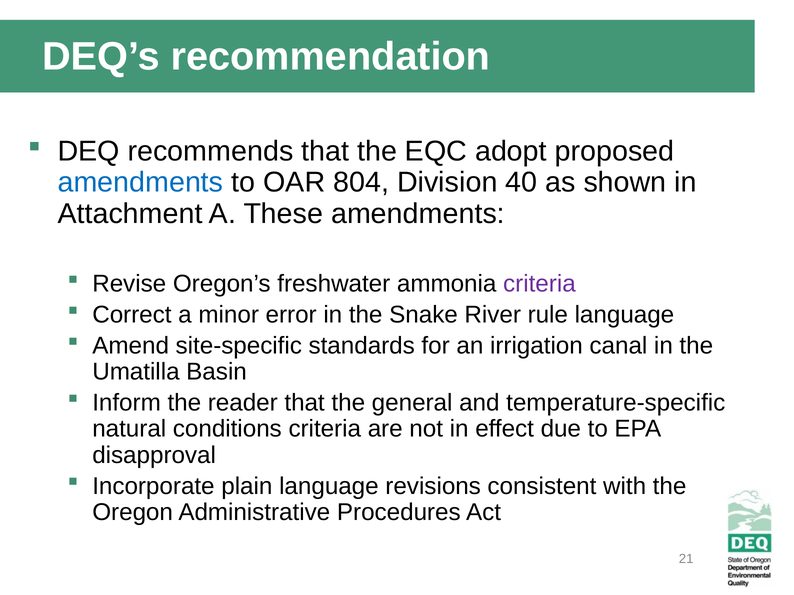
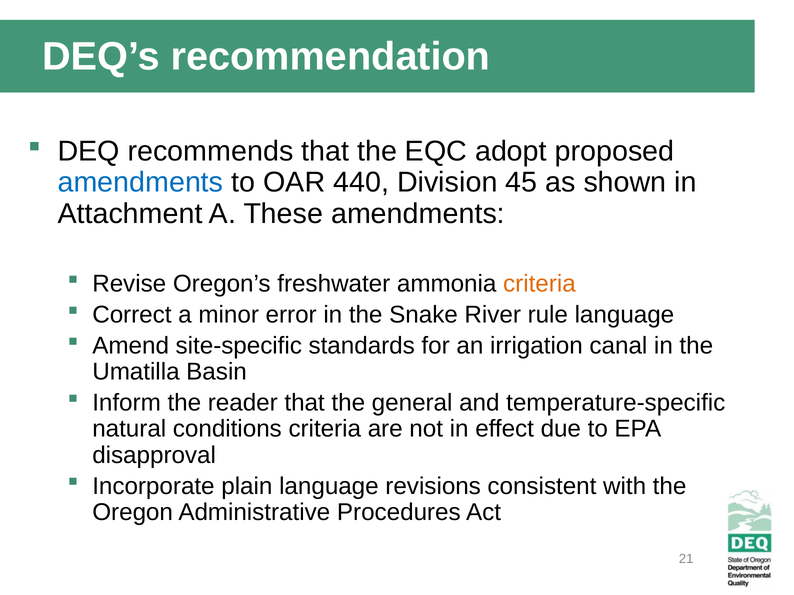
804: 804 -> 440
40: 40 -> 45
criteria at (539, 284) colour: purple -> orange
